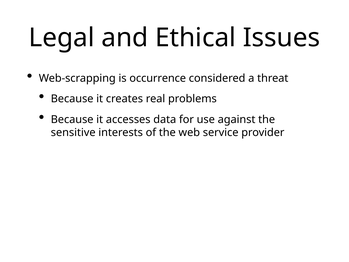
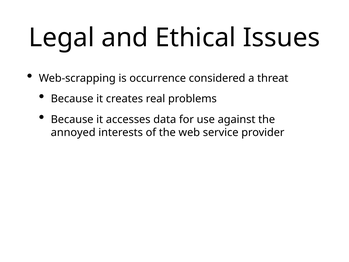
sensitive: sensitive -> annoyed
